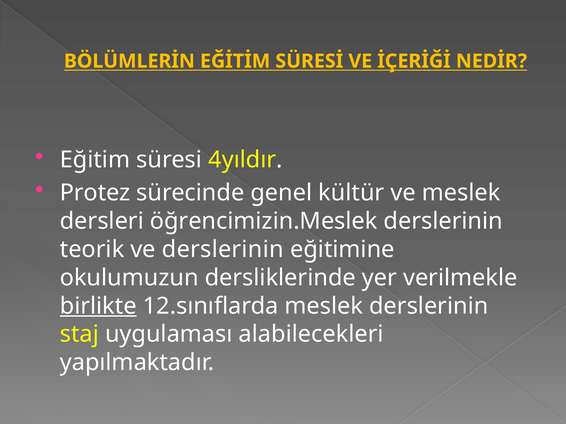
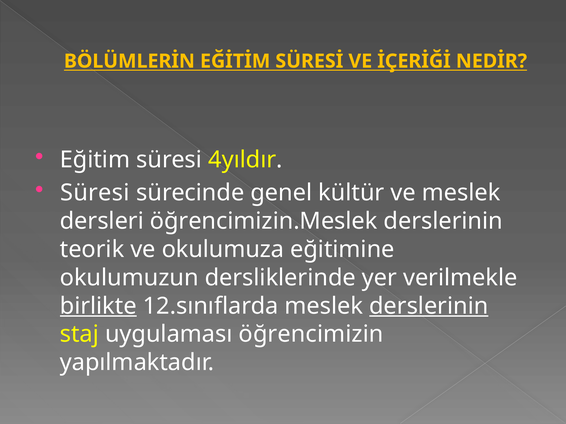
Protez at (95, 193): Protez -> Süresi
ve derslerinin: derslerinin -> okulumuza
derslerinin at (429, 306) underline: none -> present
alabilecekleri: alabilecekleri -> öğrencimizin
